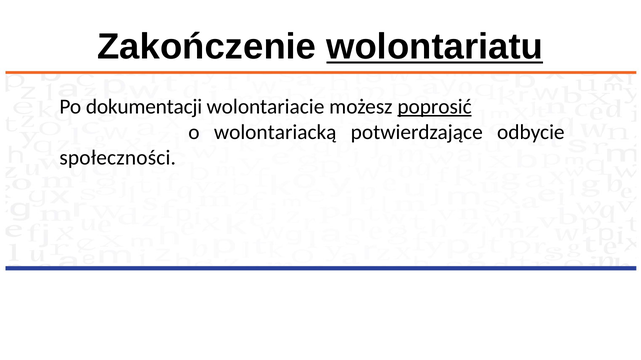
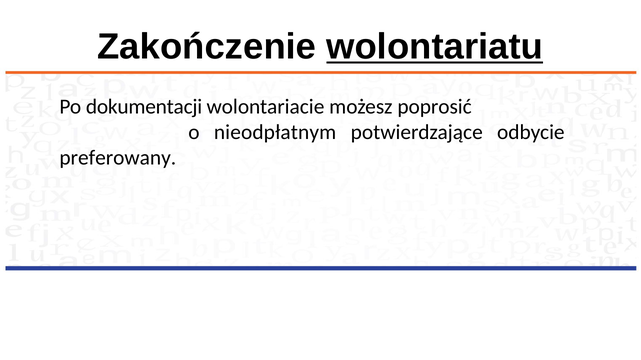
poprosić underline: present -> none
wolontariacką: wolontariacką -> nieodpłatnym
społeczności: społeczności -> preferowany
